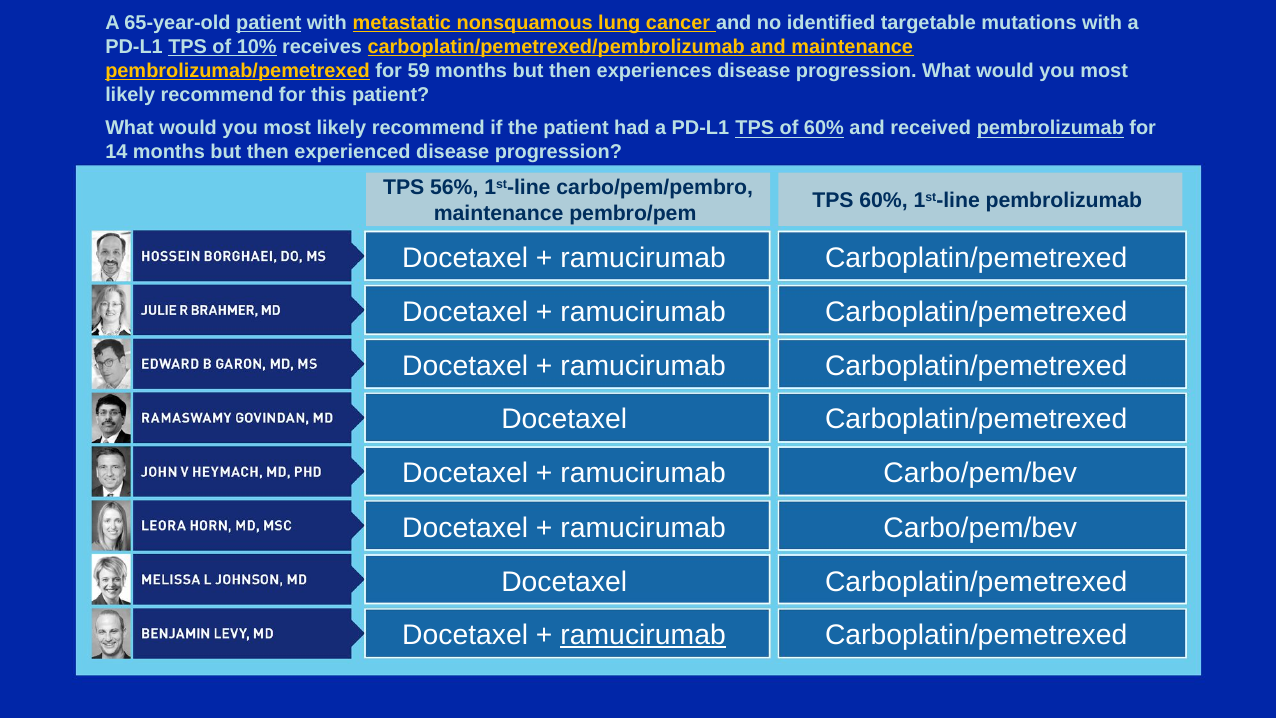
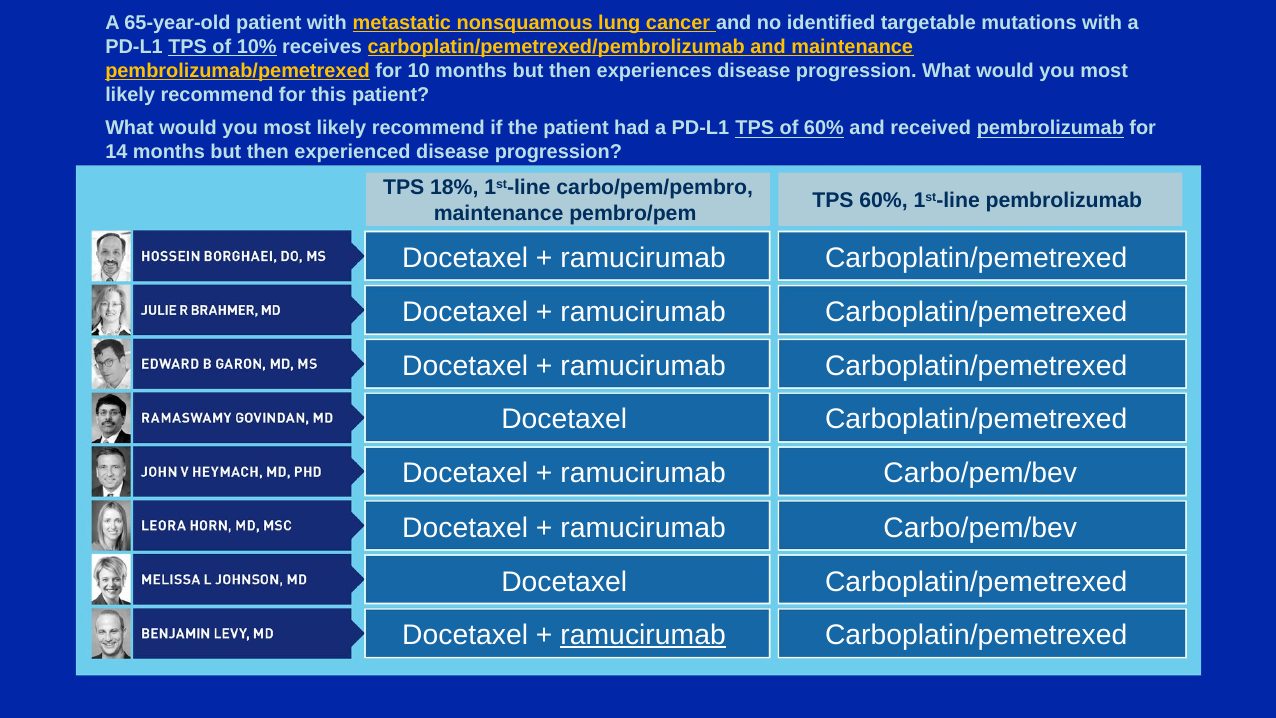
patient at (269, 23) underline: present -> none
59: 59 -> 10
56%: 56% -> 18%
